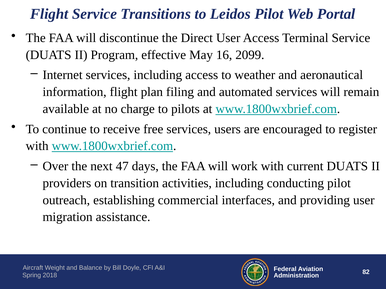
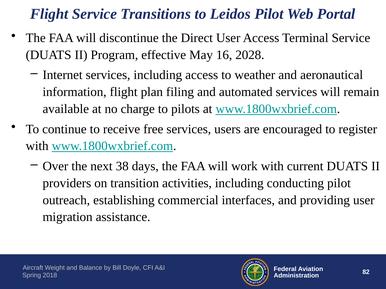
2099: 2099 -> 2028
47: 47 -> 38
